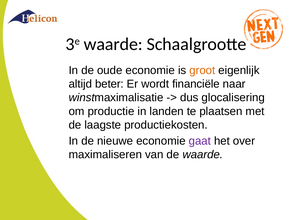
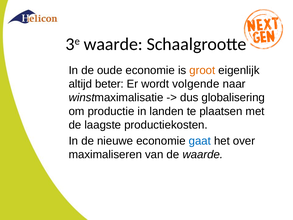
financiële: financiële -> volgende
glocalisering: glocalisering -> globalisering
gaat colour: purple -> blue
